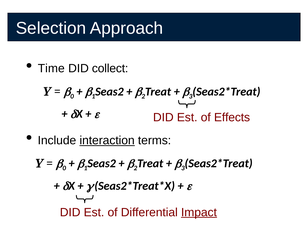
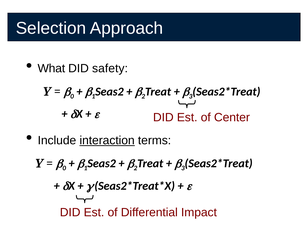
Time: Time -> What
collect: collect -> safety
Effects: Effects -> Center
Impact underline: present -> none
